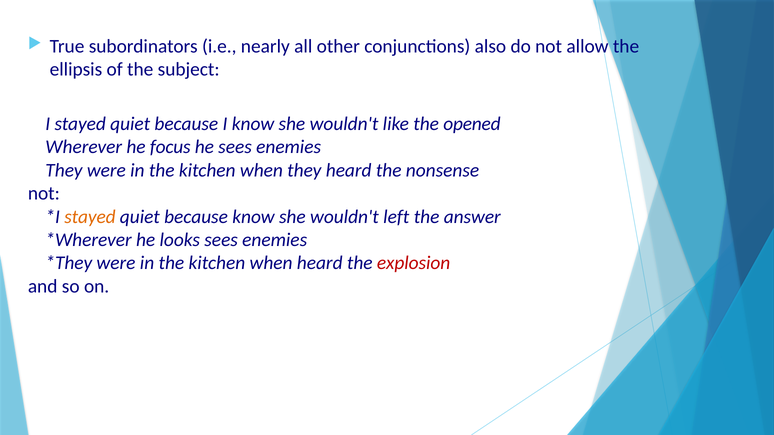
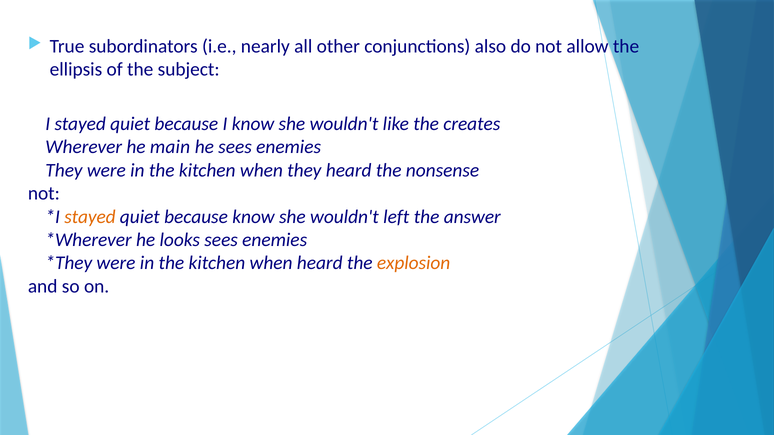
opened: opened -> creates
focus: focus -> main
explosion colour: red -> orange
